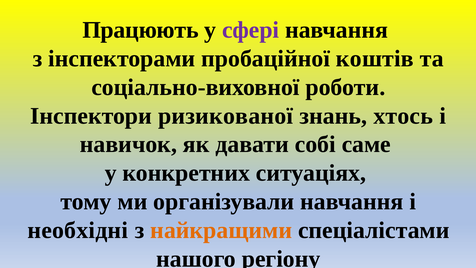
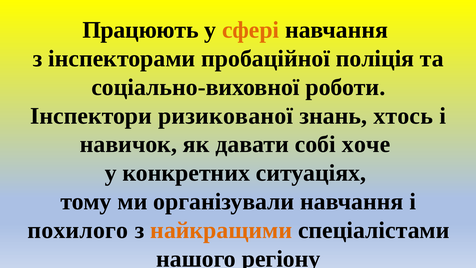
сфері colour: purple -> orange
коштів: коштів -> поліція
саме: саме -> хоче
необхідні: необхідні -> похилого
